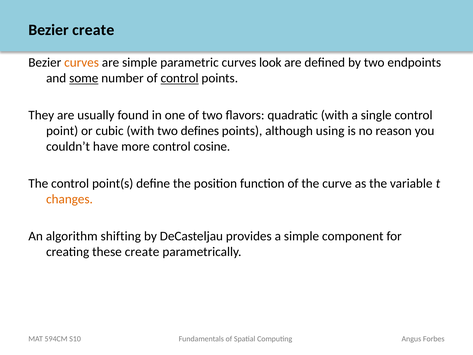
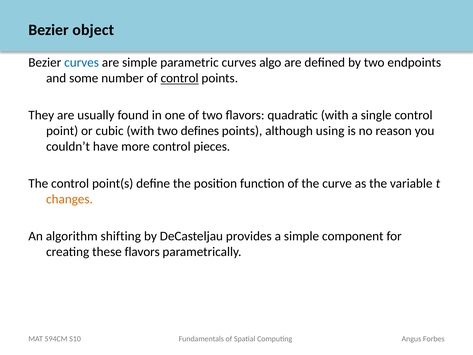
Bezier create: create -> object
curves at (82, 62) colour: orange -> blue
look: look -> algo
some underline: present -> none
cosine: cosine -> pieces
these create: create -> flavors
